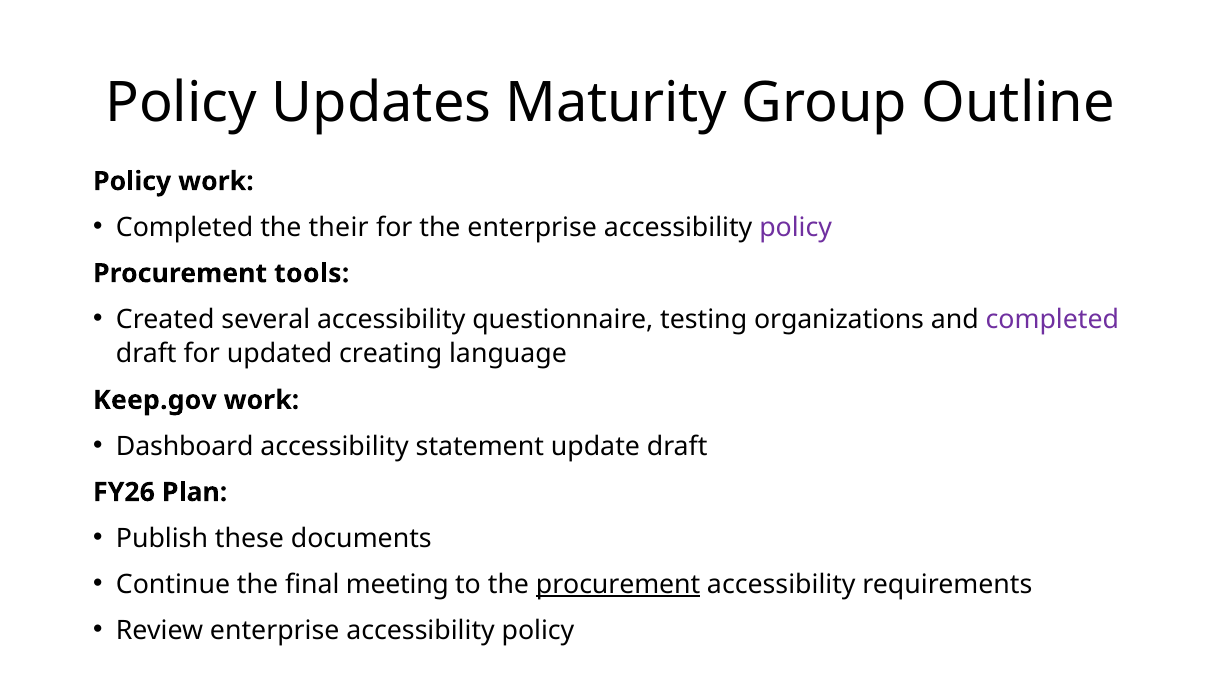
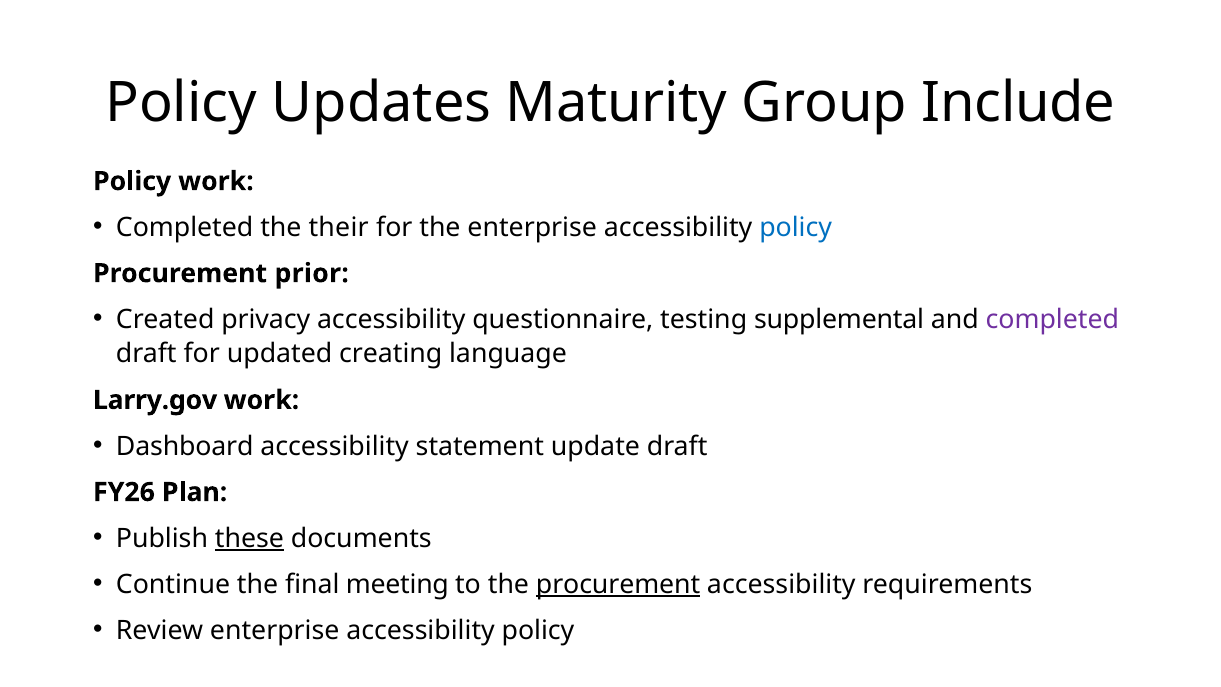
Outline: Outline -> Include
policy at (796, 227) colour: purple -> blue
tools: tools -> prior
several: several -> privacy
organizations: organizations -> supplemental
Keep.gov: Keep.gov -> Larry.gov
these underline: none -> present
